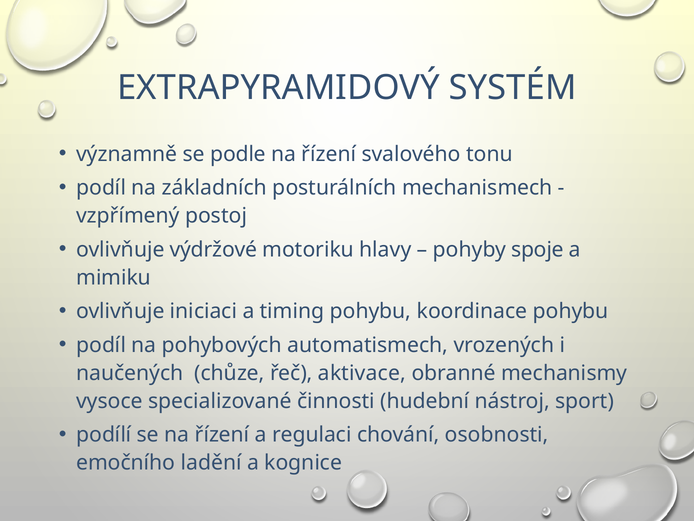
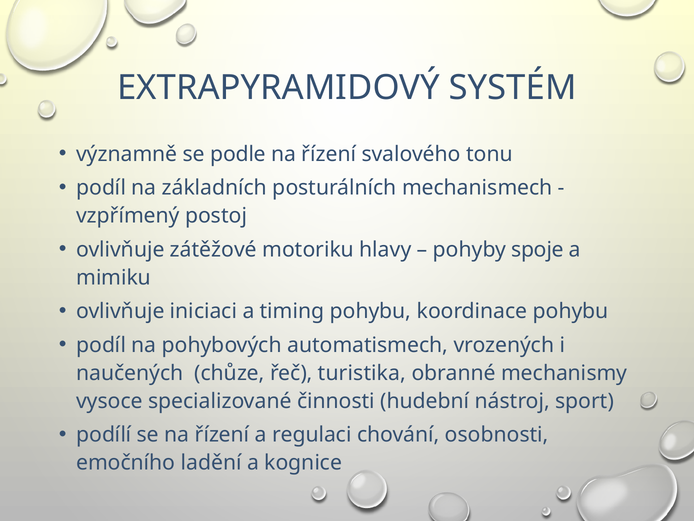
výdržové: výdržové -> zátěžové
aktivace: aktivace -> turistika
